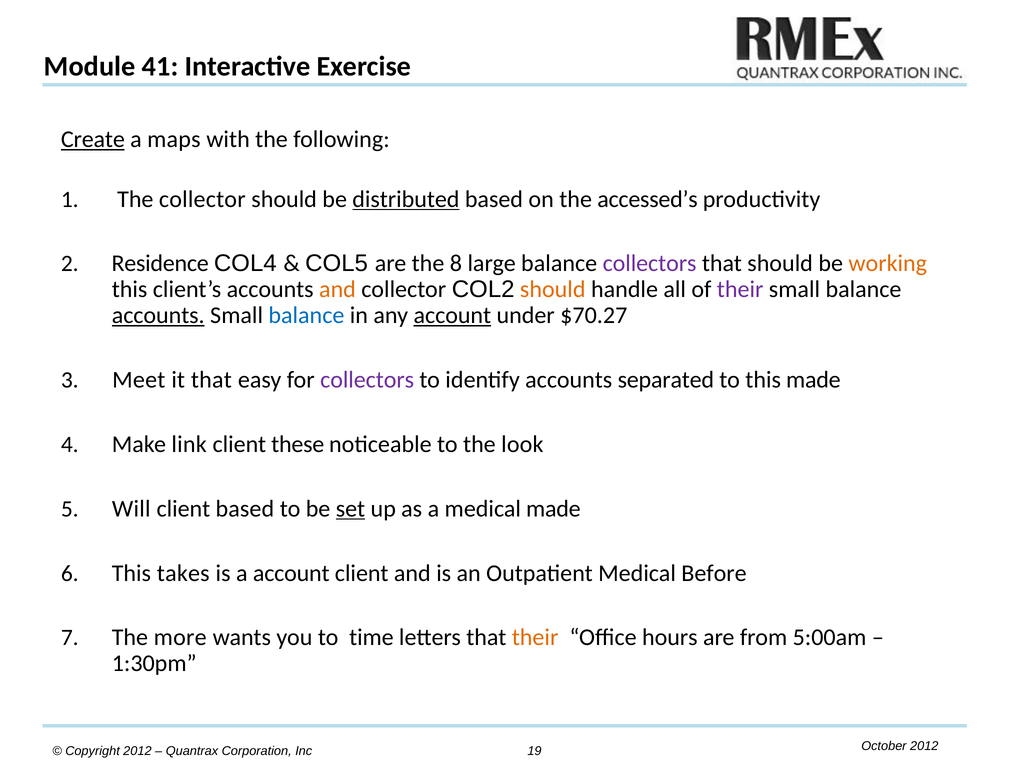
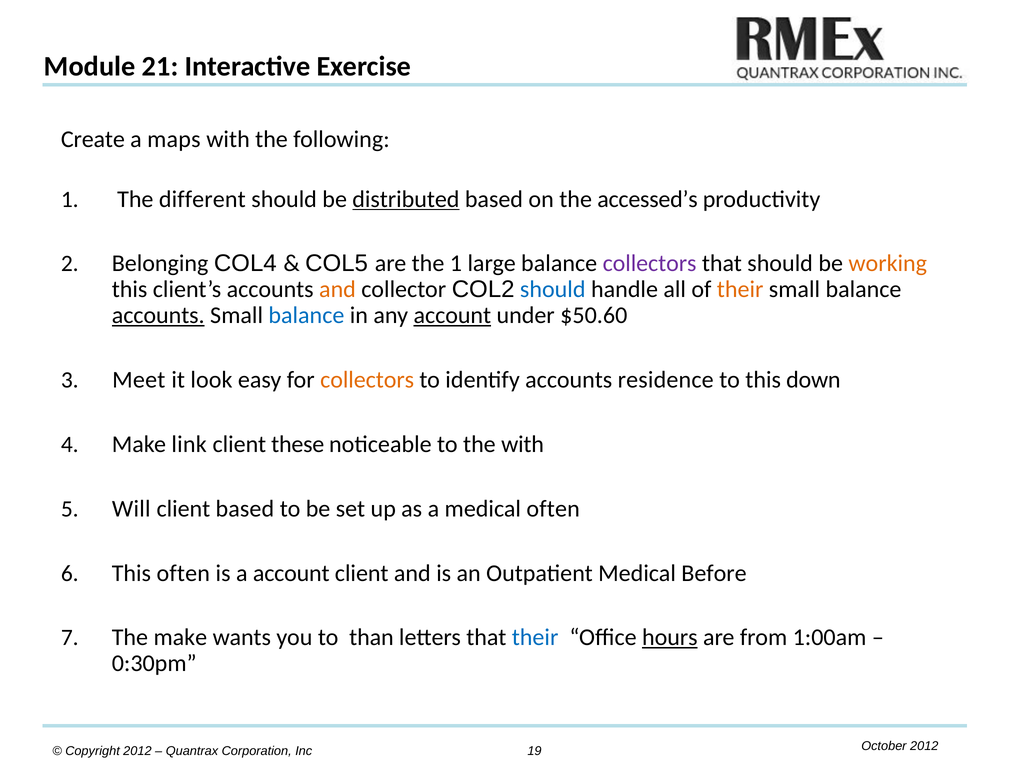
41: 41 -> 21
Create underline: present -> none
The collector: collector -> different
Residence: Residence -> Belonging
the 8: 8 -> 1
should at (553, 290) colour: orange -> blue
their at (740, 290) colour: purple -> orange
$70.27: $70.27 -> $50.60
it that: that -> look
collectors at (367, 380) colour: purple -> orange
separated: separated -> residence
this made: made -> down
the look: look -> with
set underline: present -> none
medical made: made -> often
This takes: takes -> often
The more: more -> make
time: time -> than
their at (535, 638) colour: orange -> blue
hours underline: none -> present
5:00am: 5:00am -> 1:00am
1:30pm: 1:30pm -> 0:30pm
